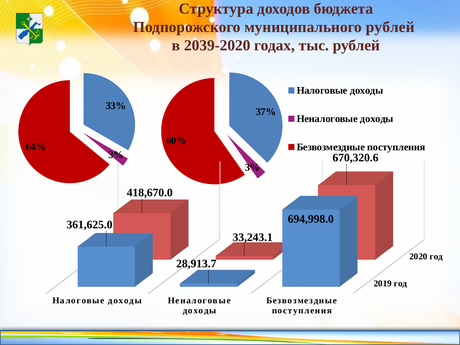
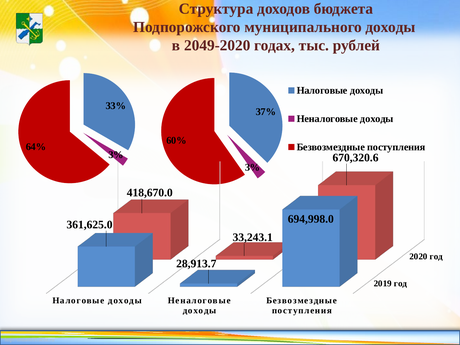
муниципального рублей: рублей -> доходы
2039-2020: 2039-2020 -> 2049-2020
